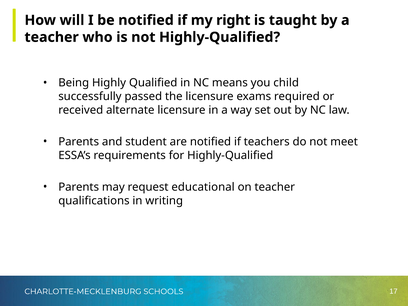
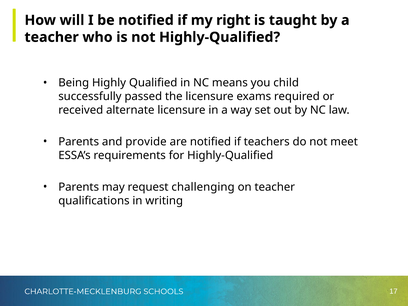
student: student -> provide
educational: educational -> challenging
